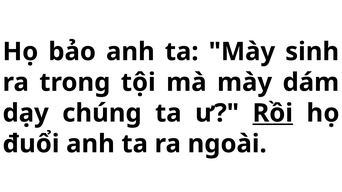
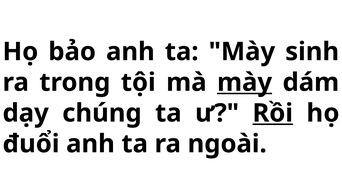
mày at (245, 83) underline: none -> present
